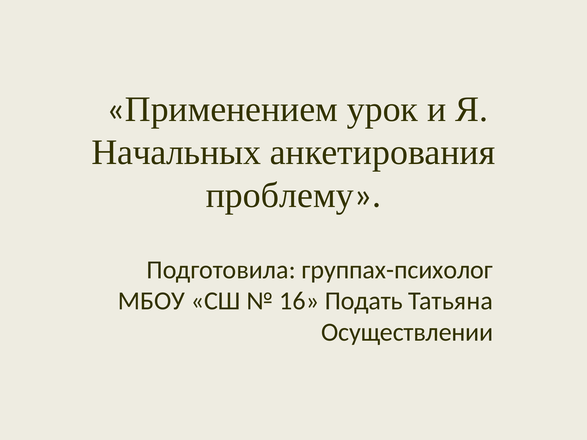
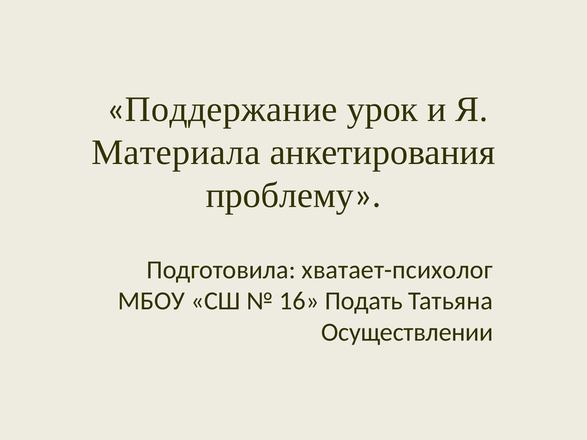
Применением: Применением -> Поддержание
Начальных: Начальных -> Материала
группах-психолог: группах-психолог -> хватает-психолог
